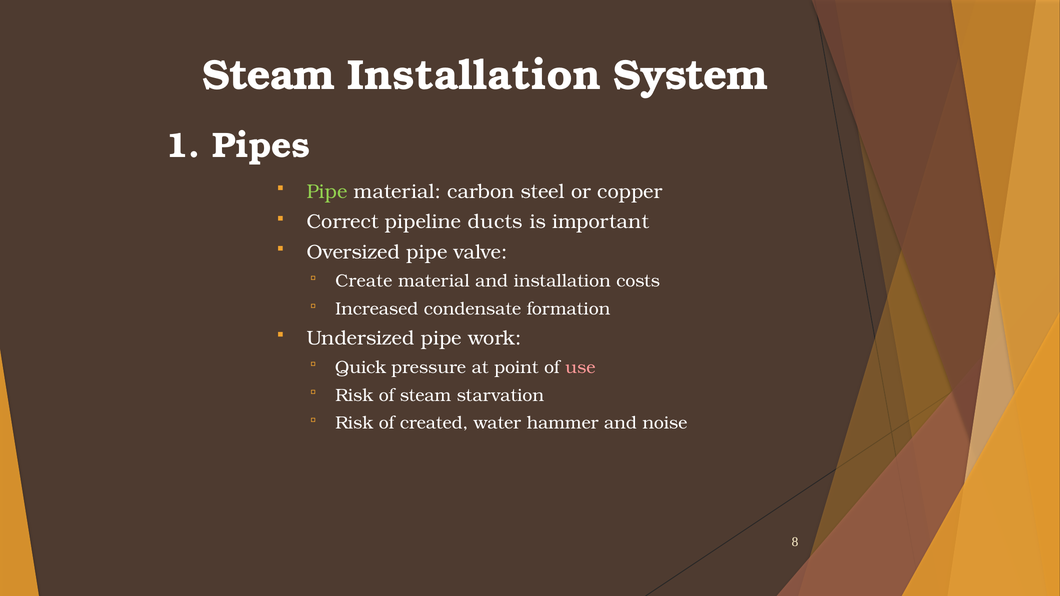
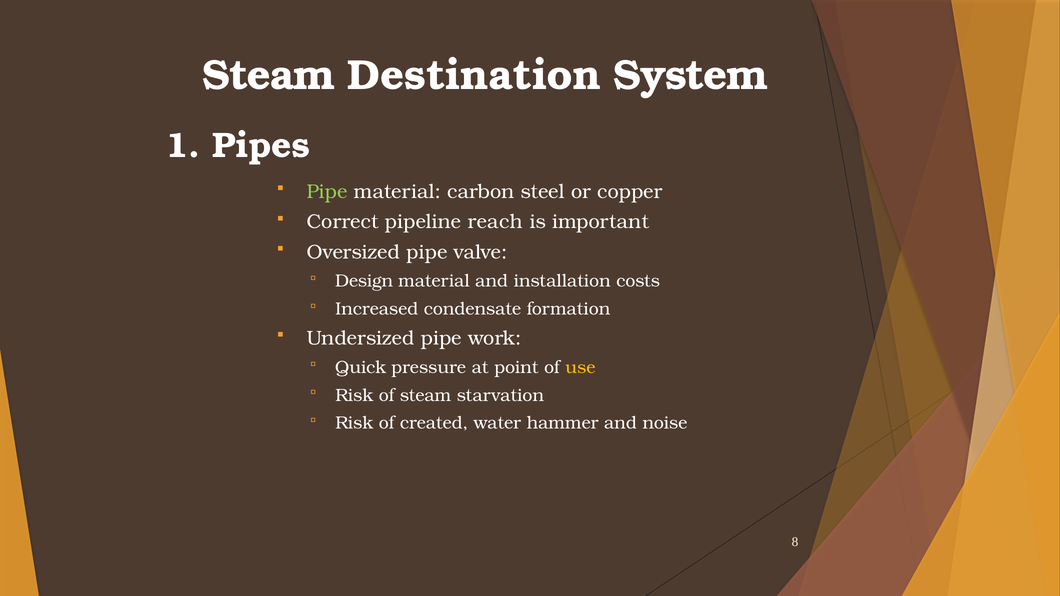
Steam Installation: Installation -> Destination
ducts: ducts -> reach
Create: Create -> Design
use colour: pink -> yellow
